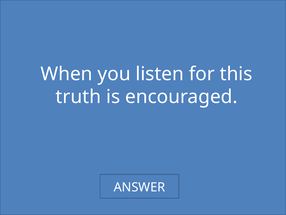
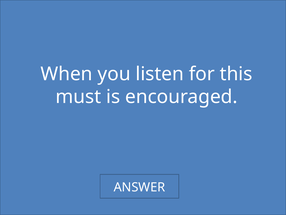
truth: truth -> must
